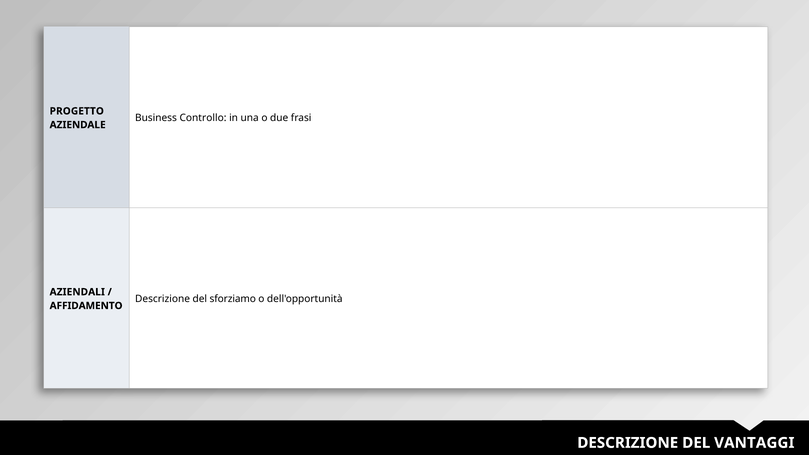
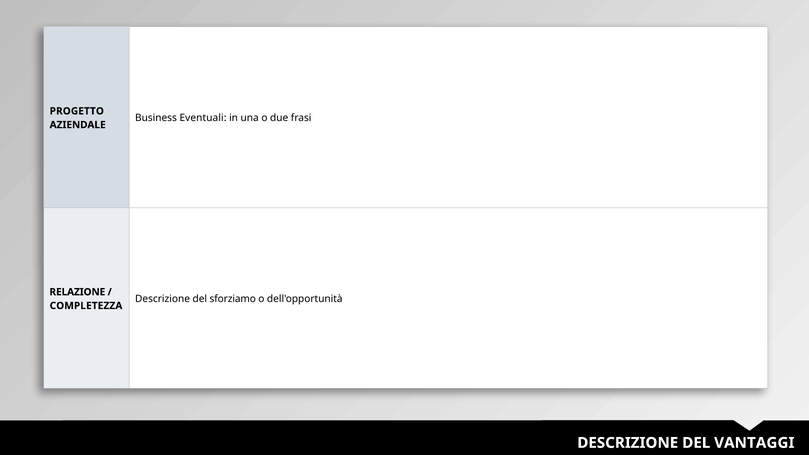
Controllo: Controllo -> Eventuali
AZIENDALI: AZIENDALI -> RELAZIONE
AFFIDAMENTO: AFFIDAMENTO -> COMPLETEZZA
